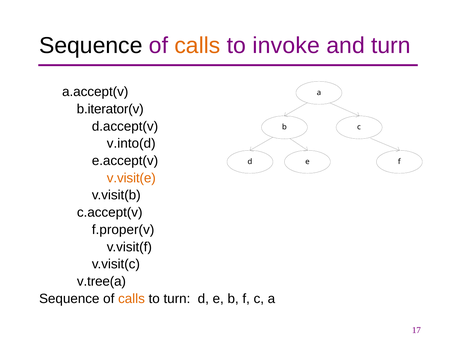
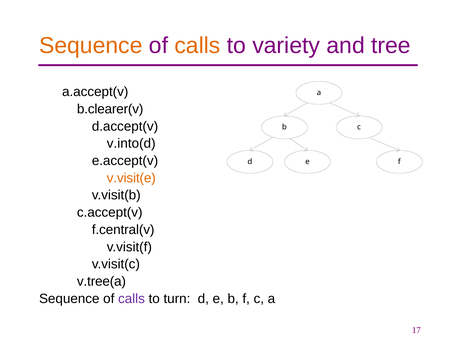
Sequence at (91, 46) colour: black -> orange
invoke: invoke -> variety
and turn: turn -> tree
b.iterator(v: b.iterator(v -> b.clearer(v
f.proper(v: f.proper(v -> f.central(v
calls at (131, 299) colour: orange -> purple
